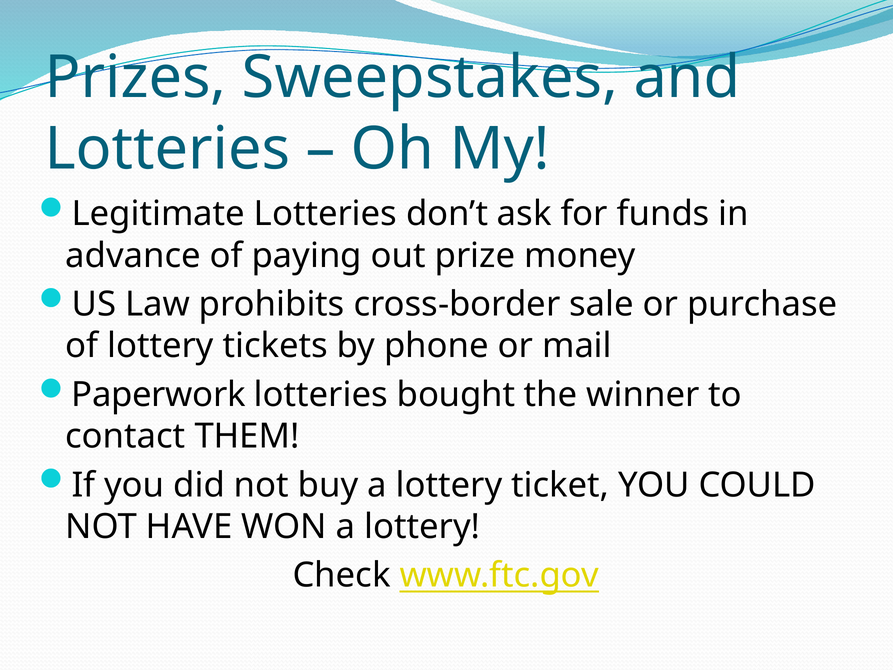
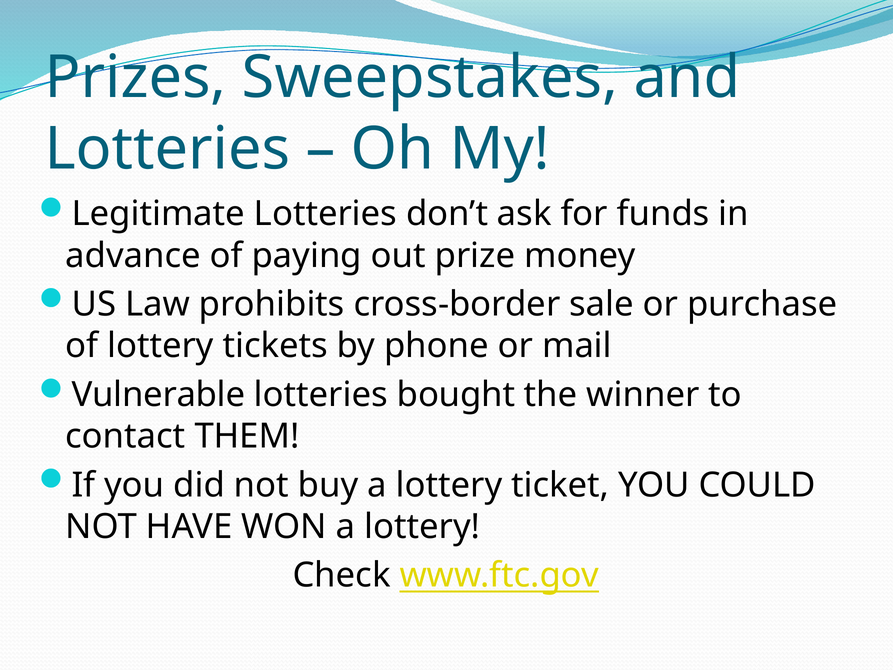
Paperwork: Paperwork -> Vulnerable
